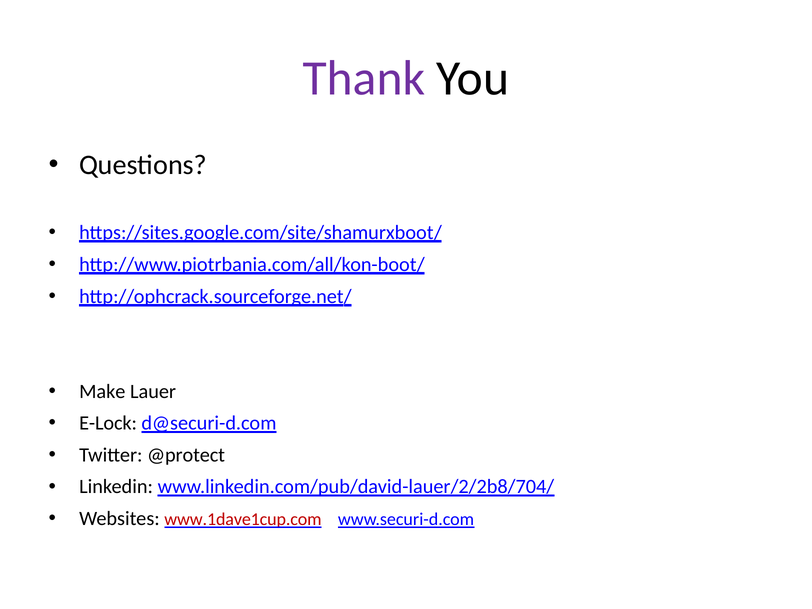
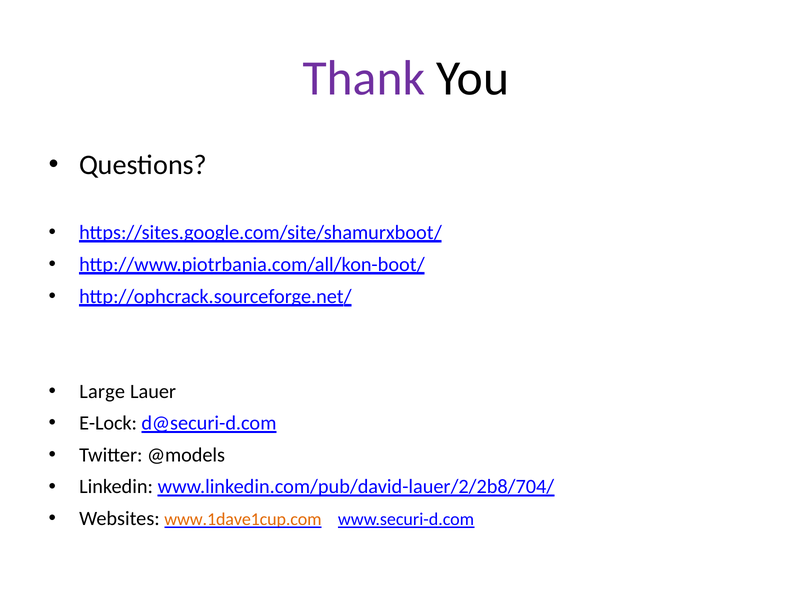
Make: Make -> Large
@protect: @protect -> @models
www.1dave1cup.com colour: red -> orange
